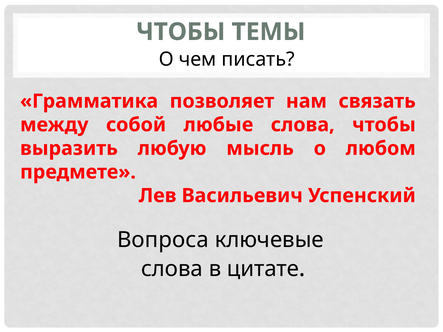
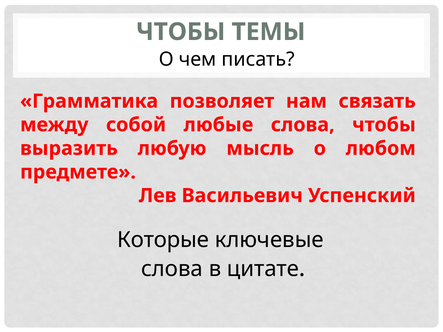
Вопроса: Вопроса -> Которые
